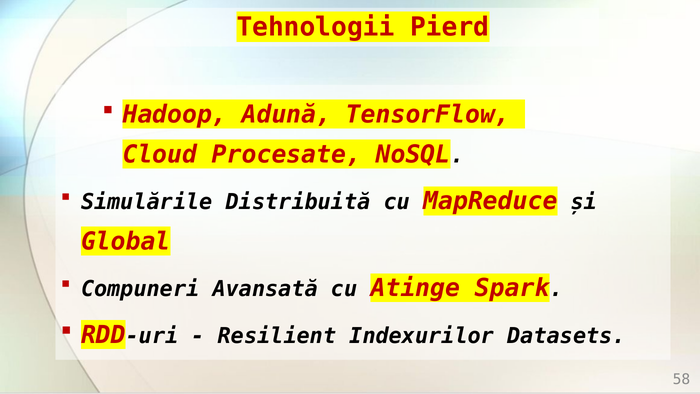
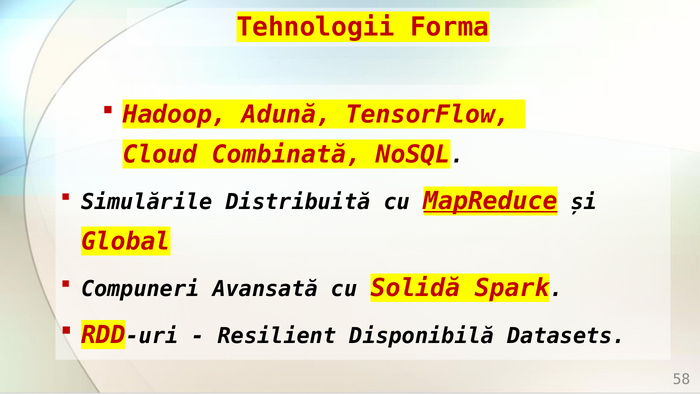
Pierd: Pierd -> Forma
Procesate: Procesate -> Combinată
MapReduce underline: none -> present
Atinge: Atinge -> Solidă
Indexurilor: Indexurilor -> Disponibilă
